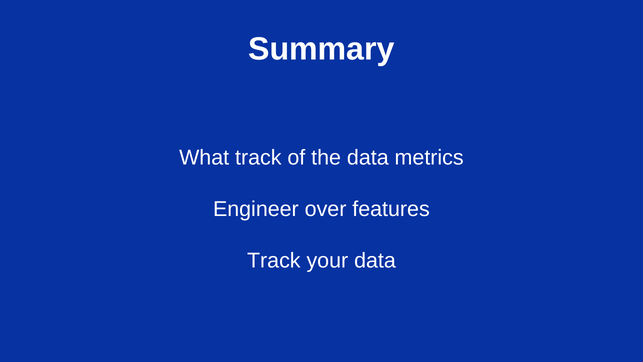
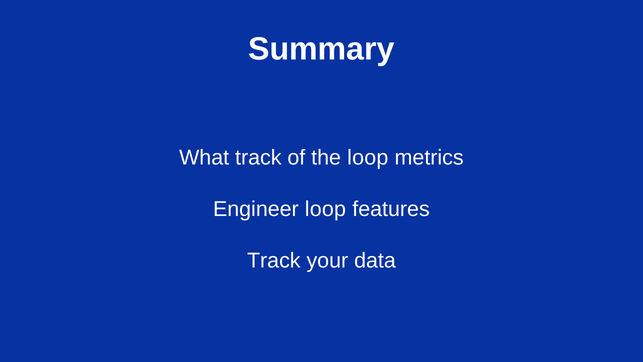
the data: data -> loop
Engineer over: over -> loop
